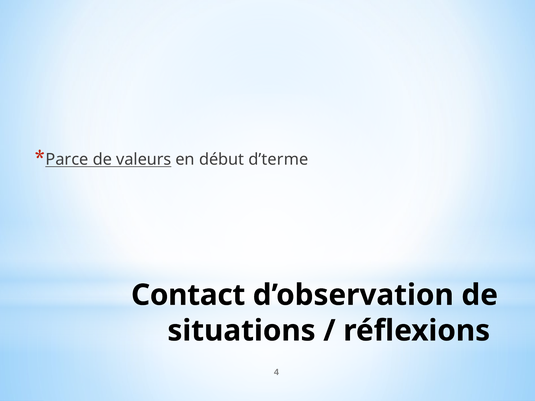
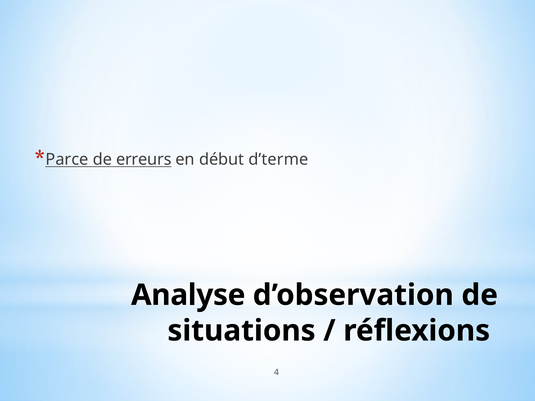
valeurs: valeurs -> erreurs
Contact: Contact -> Analyse
